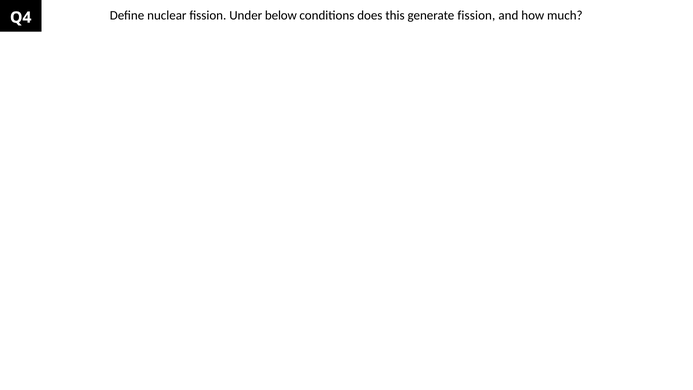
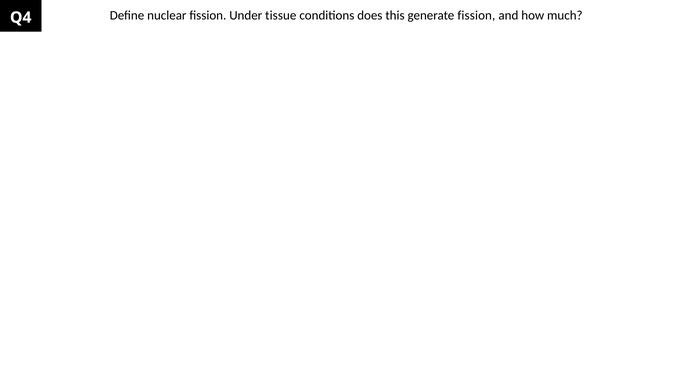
below: below -> tissue
